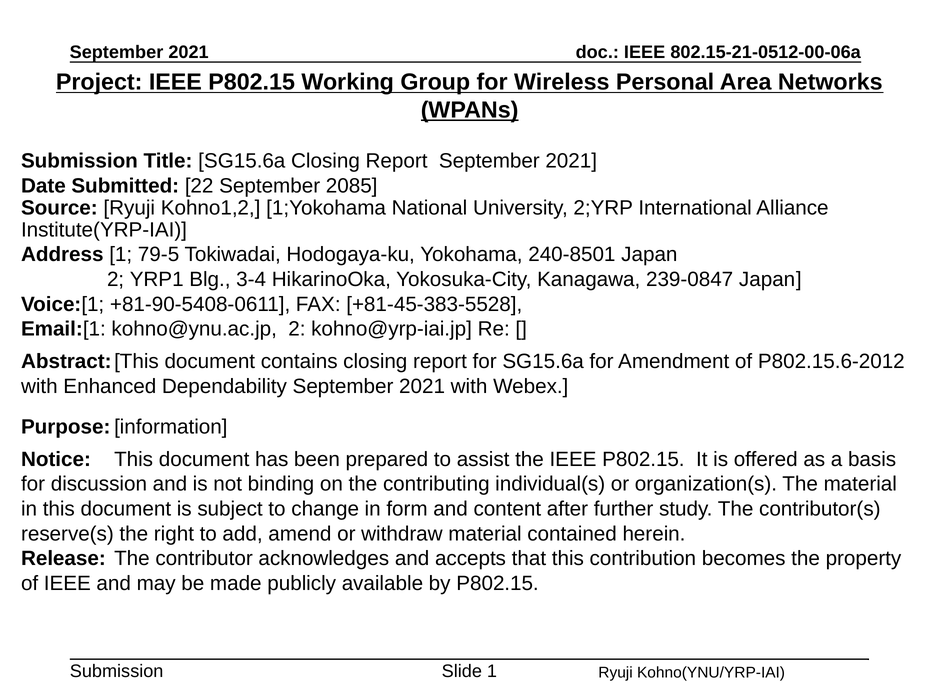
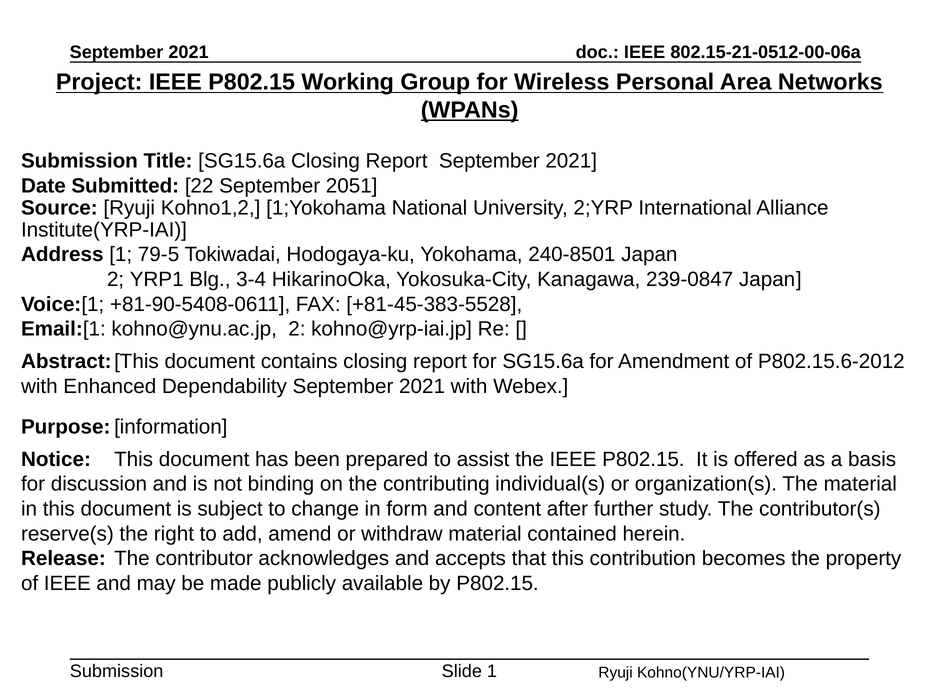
2085: 2085 -> 2051
